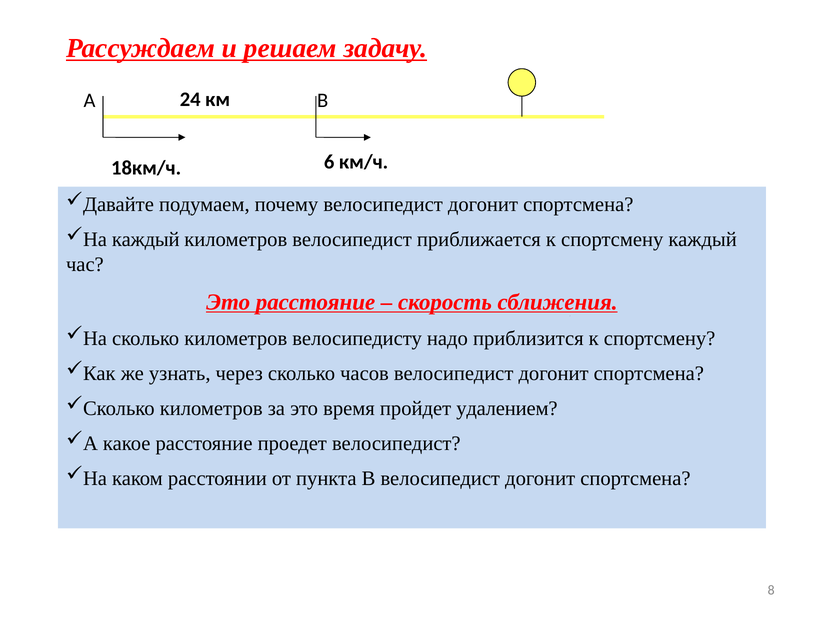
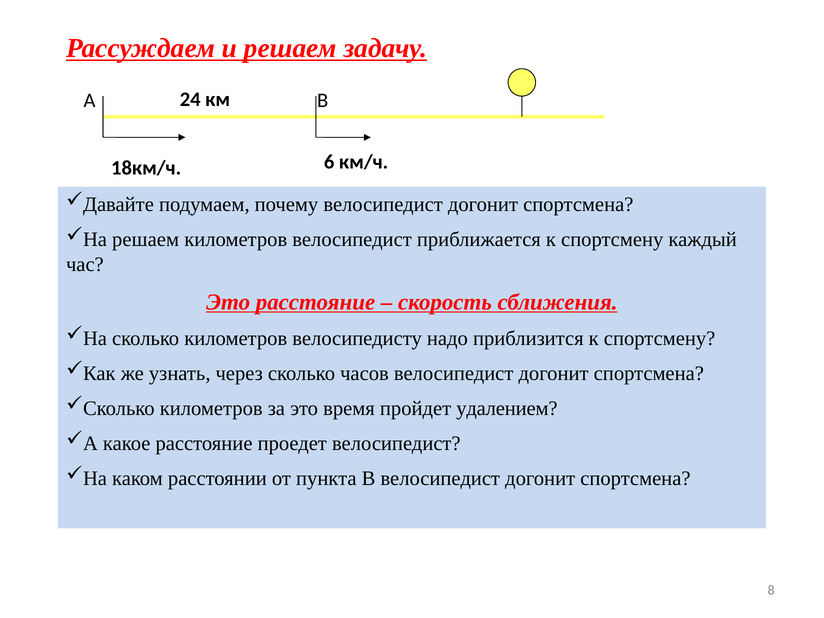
каждый at (146, 240): каждый -> решаем
